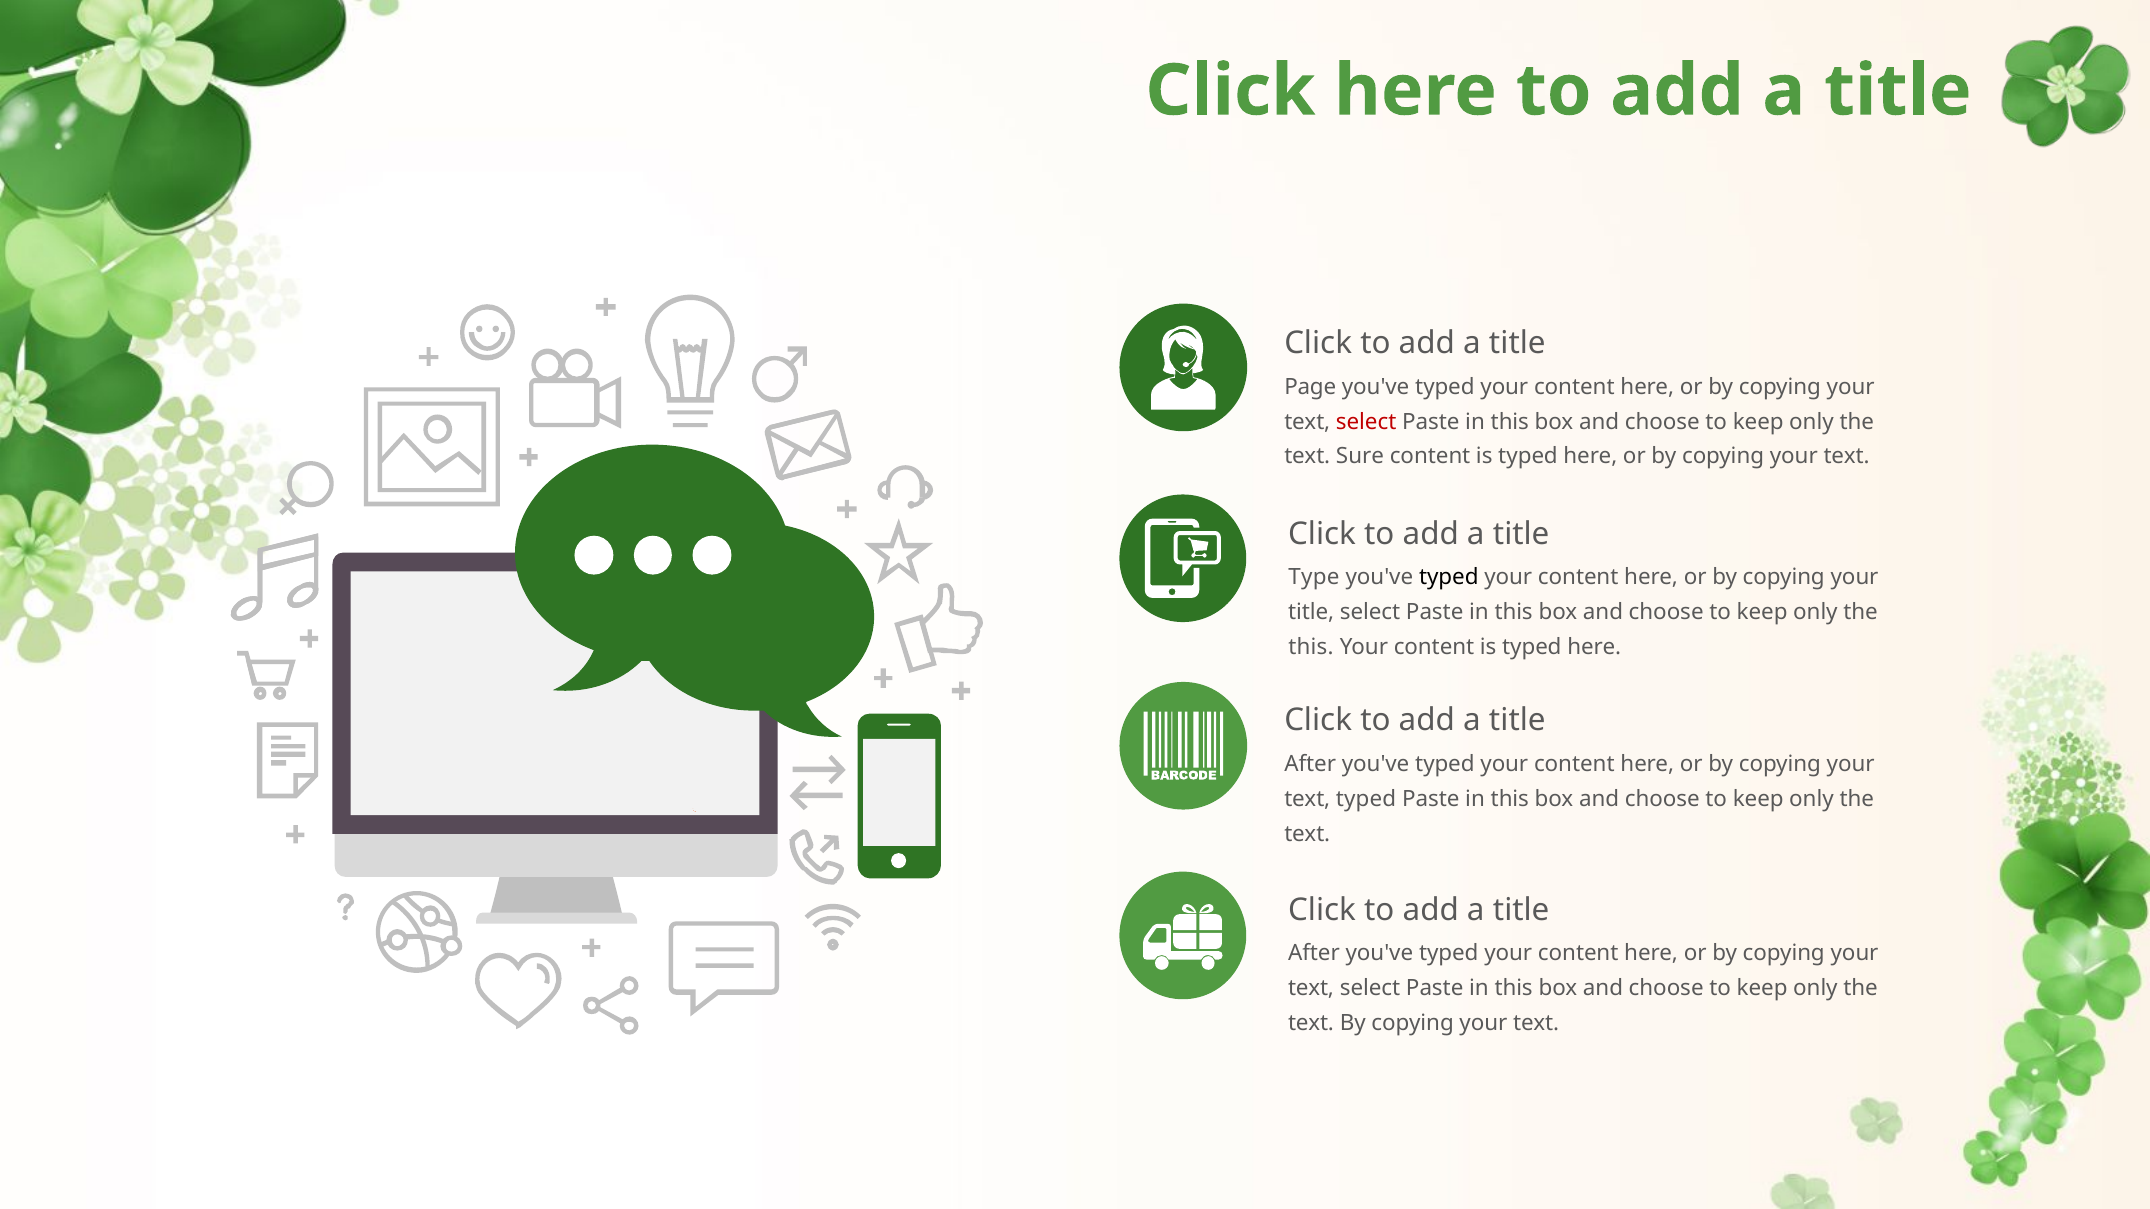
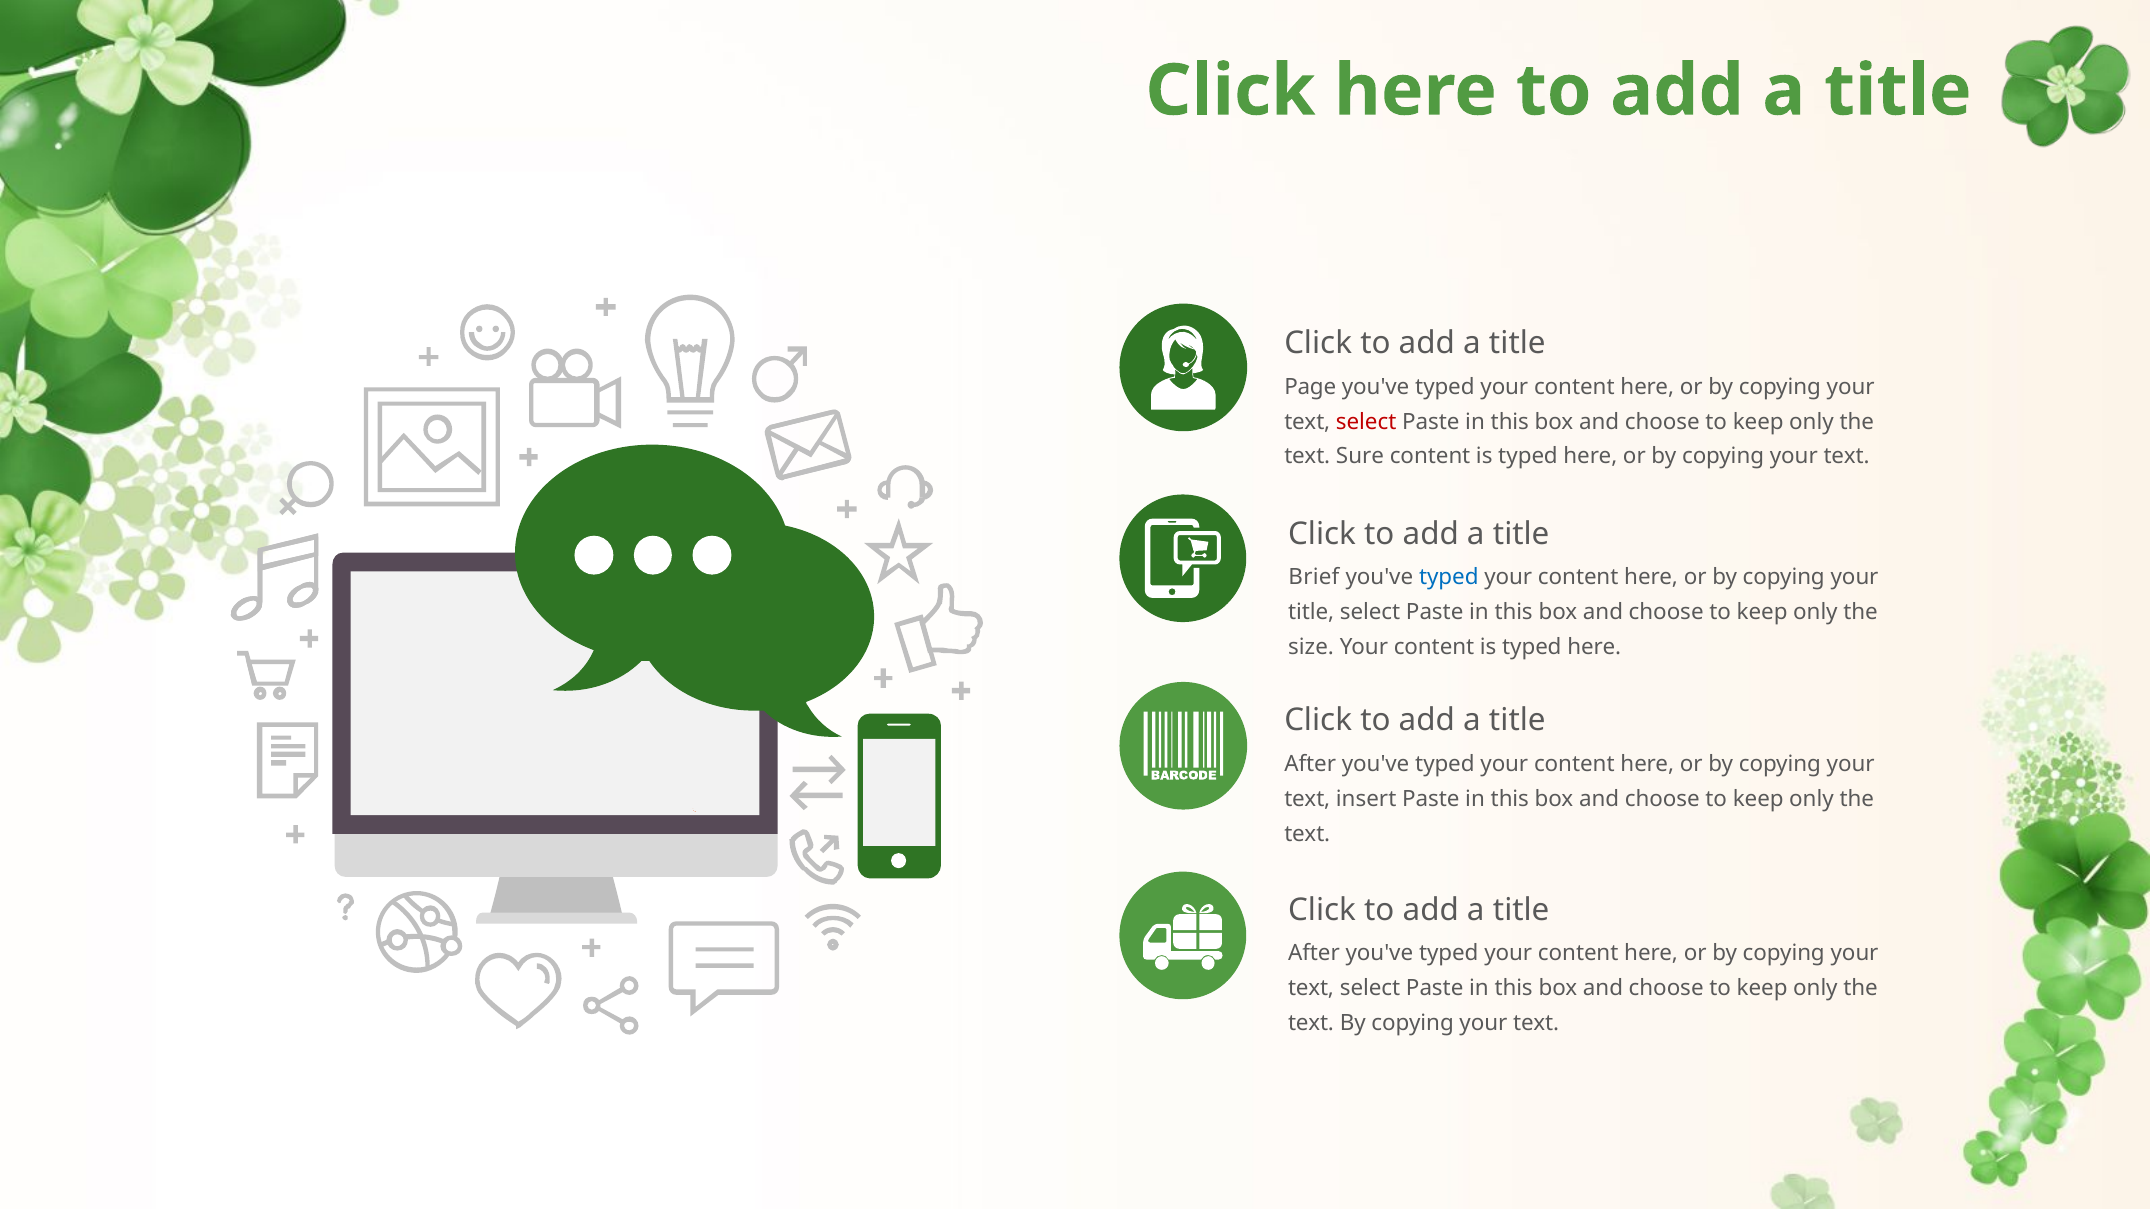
Type: Type -> Brief
typed at (1449, 578) colour: black -> blue
this at (1311, 648): this -> size
text typed: typed -> insert
